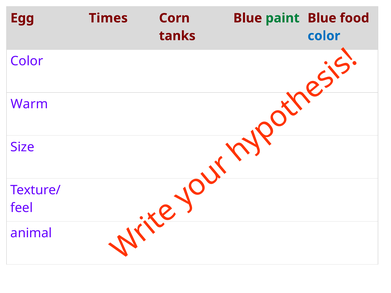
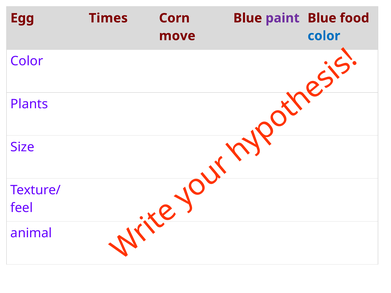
paint colour: green -> purple
tanks: tanks -> move
Warm: Warm -> Plants
